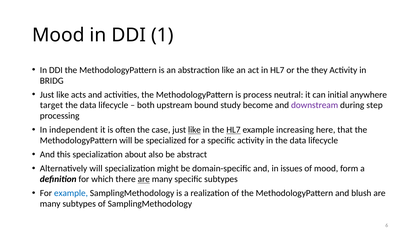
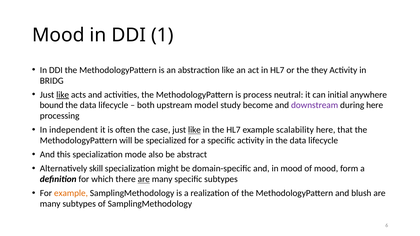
like at (63, 95) underline: none -> present
target: target -> bound
bound: bound -> model
during step: step -> here
HL7 at (233, 130) underline: present -> none
increasing: increasing -> scalability
about: about -> mode
Alternatively will: will -> skill
in issues: issues -> mood
example at (71, 193) colour: blue -> orange
